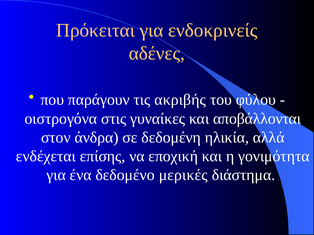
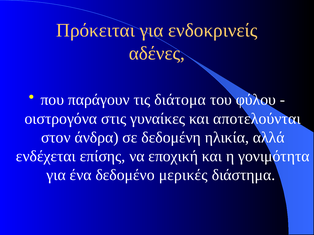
ακριβής: ακριβής -> διάτομα
αποβάλλονται: αποβάλλονται -> αποτελούνται
